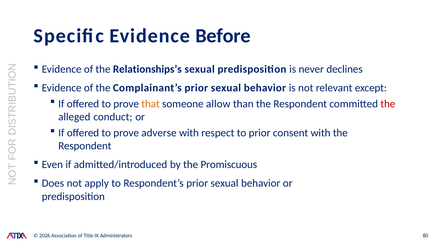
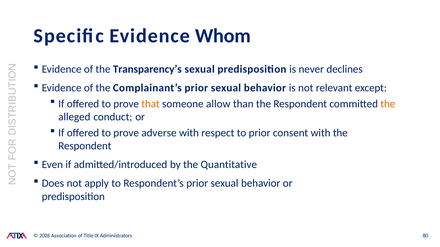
Before: Before -> Whom
Relationships’s: Relationships’s -> Transparency’s
the at (388, 104) colour: red -> orange
Promiscuous: Promiscuous -> Quantitative
